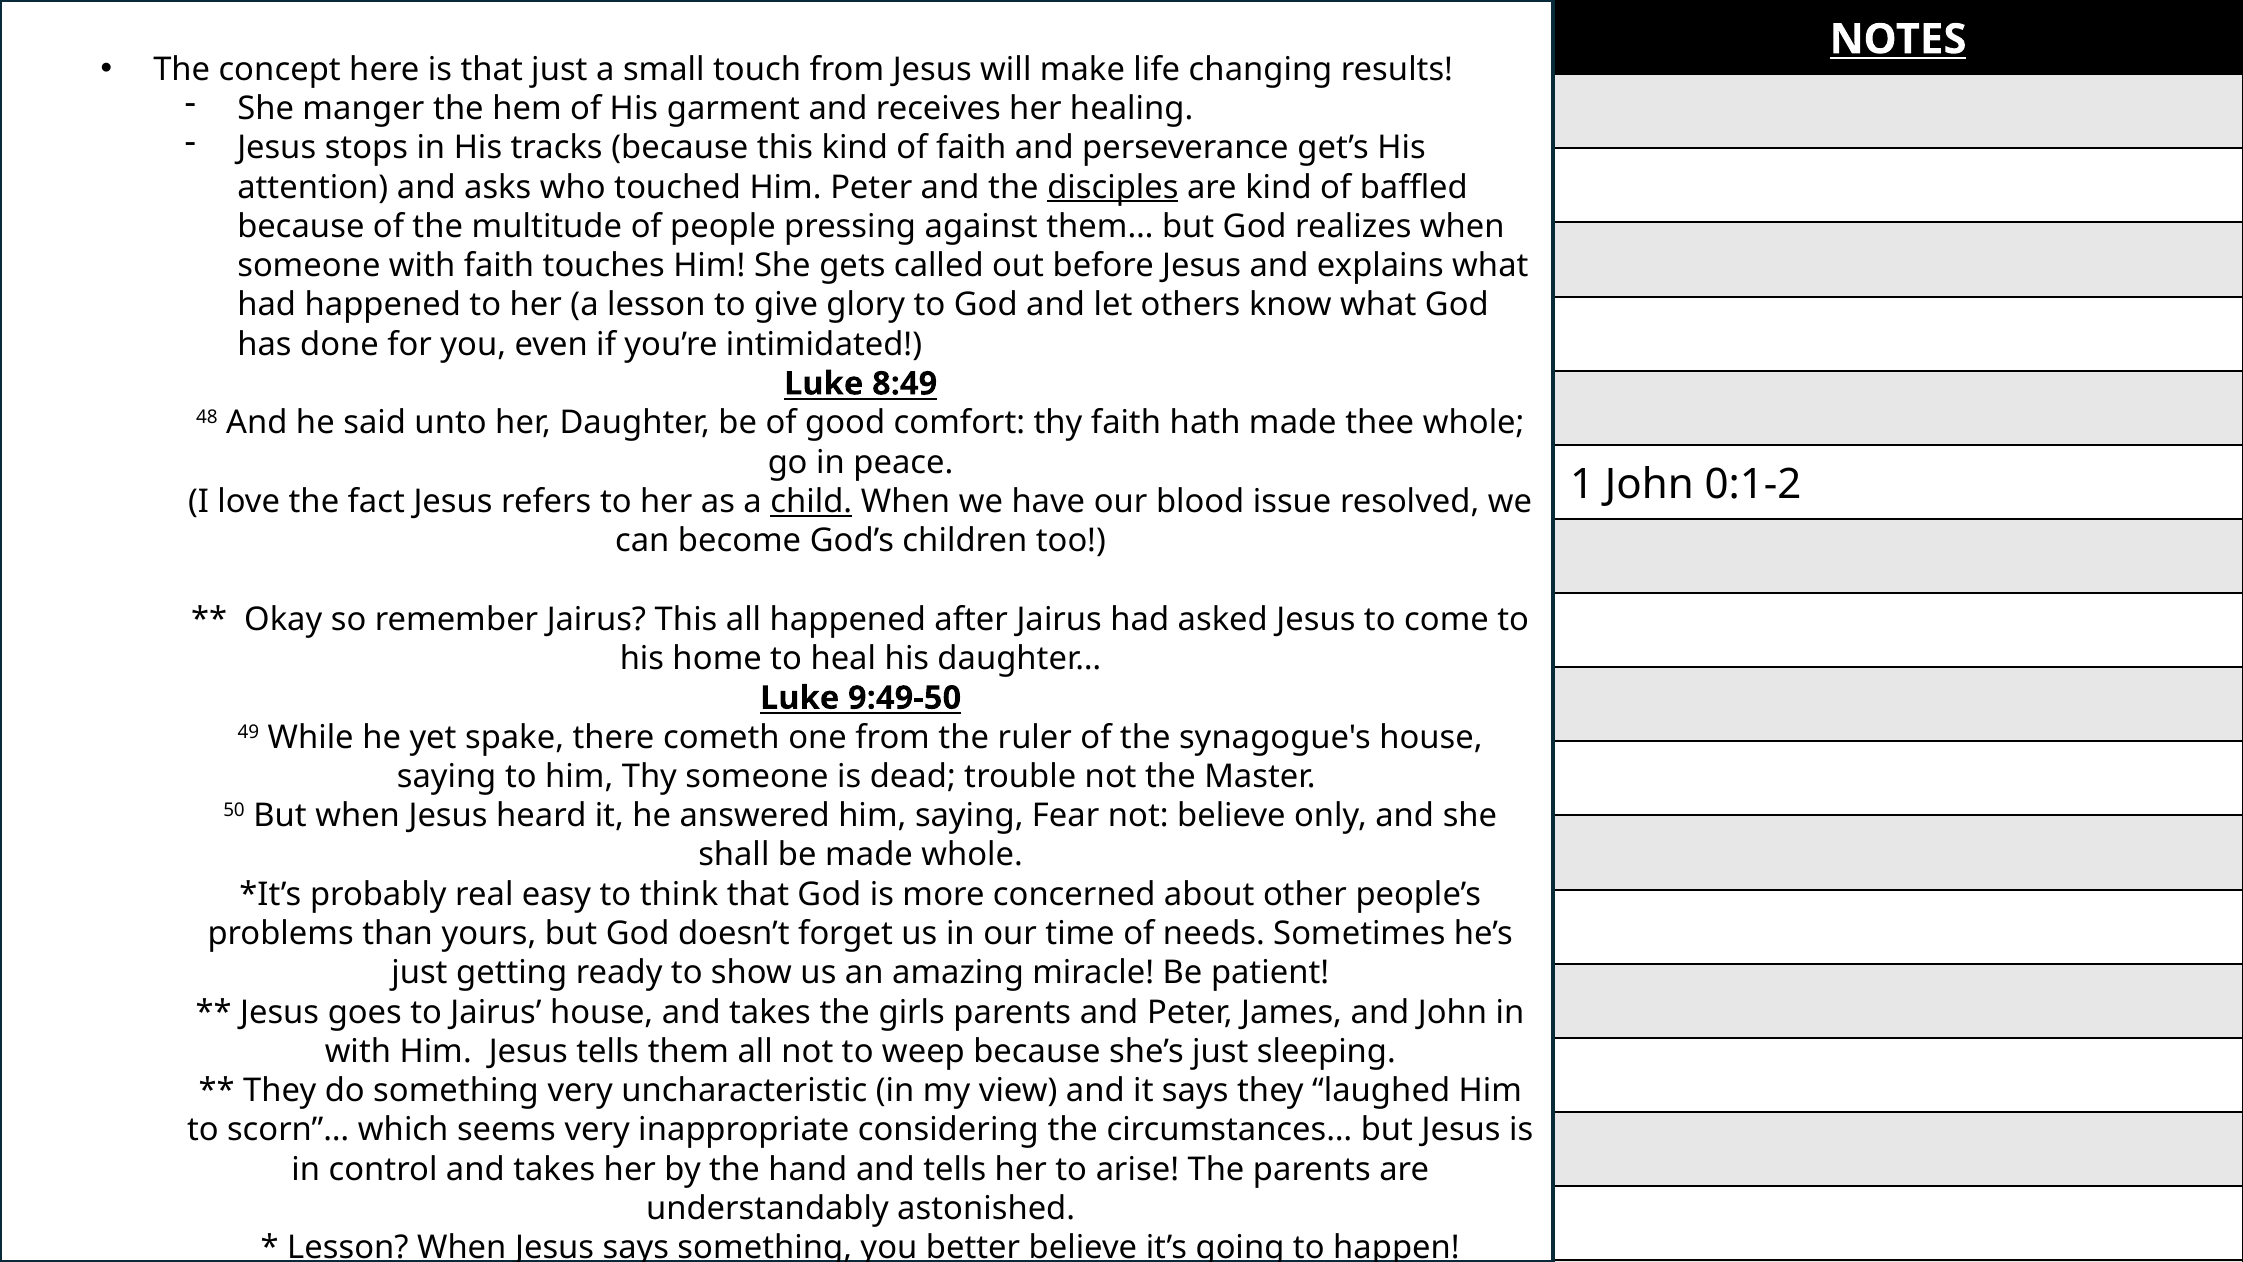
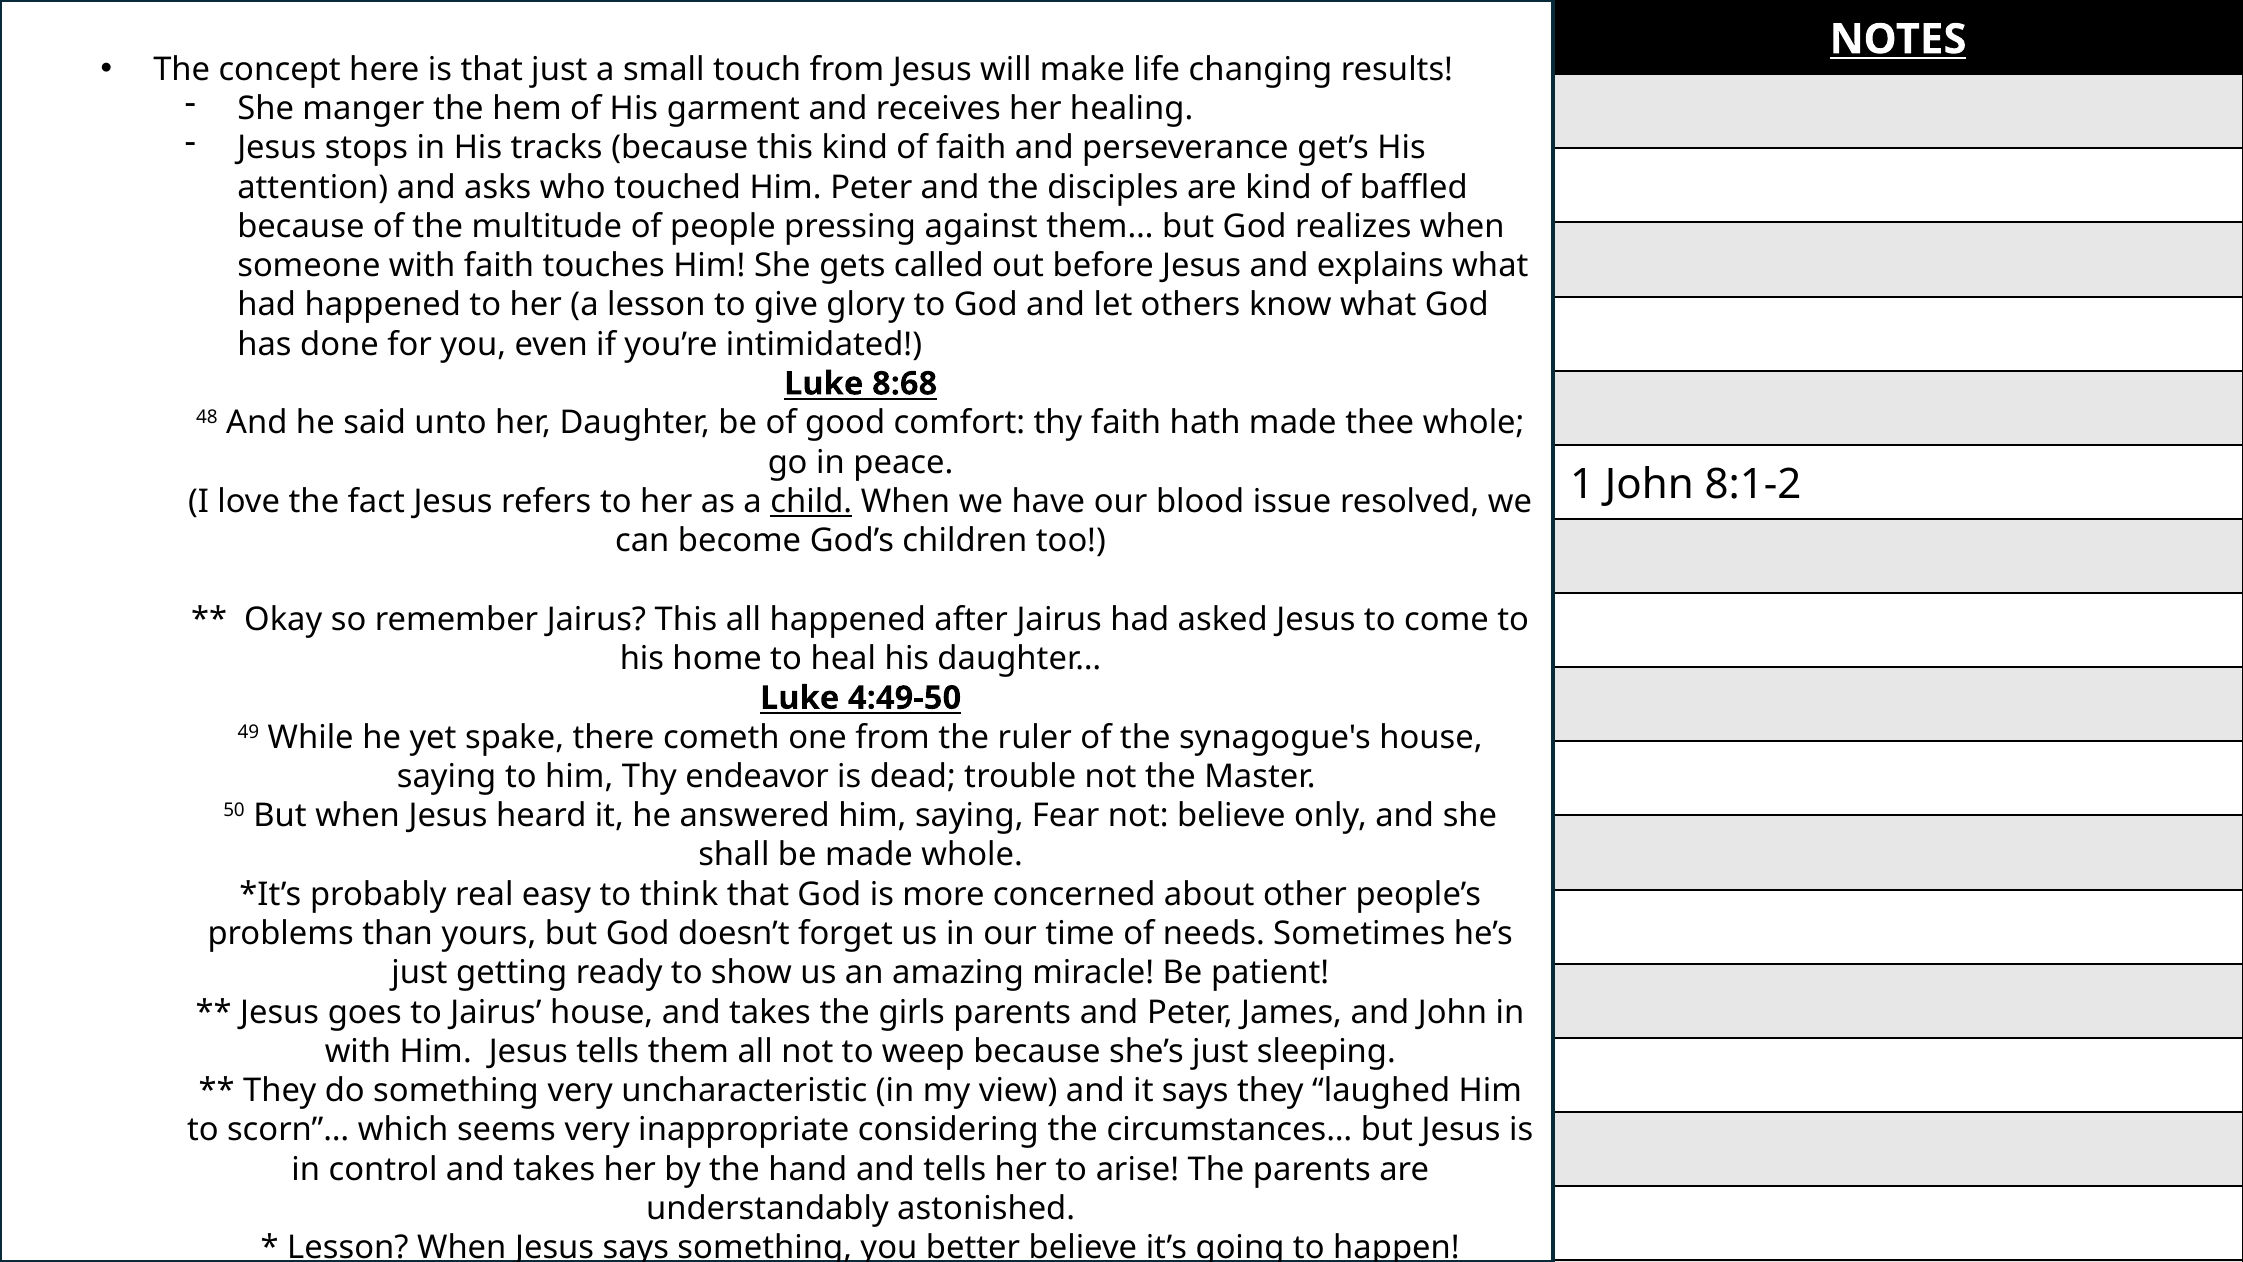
disciples underline: present -> none
8:49: 8:49 -> 8:68
0:1-2: 0:1-2 -> 8:1-2
9:49-50: 9:49-50 -> 4:49-50
Thy someone: someone -> endeavor
